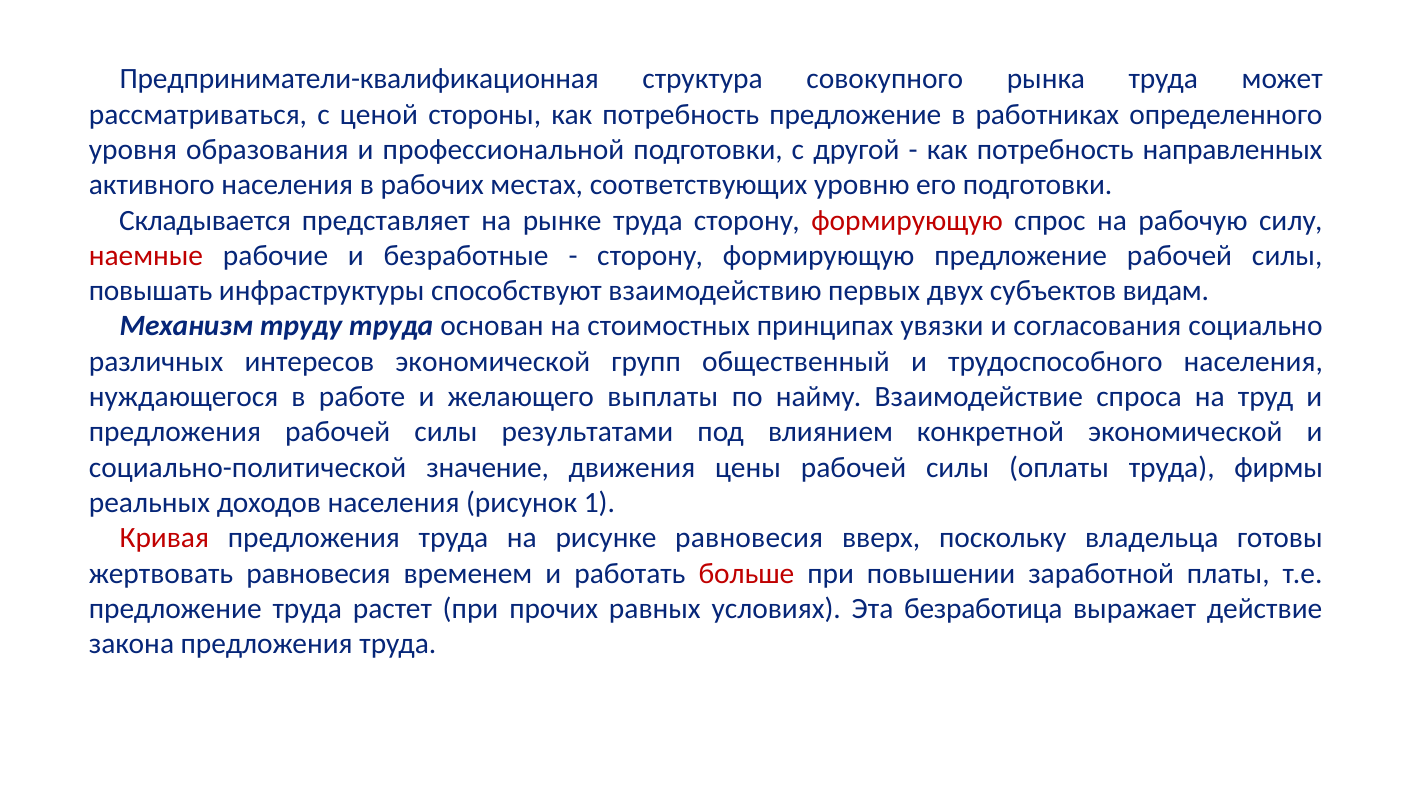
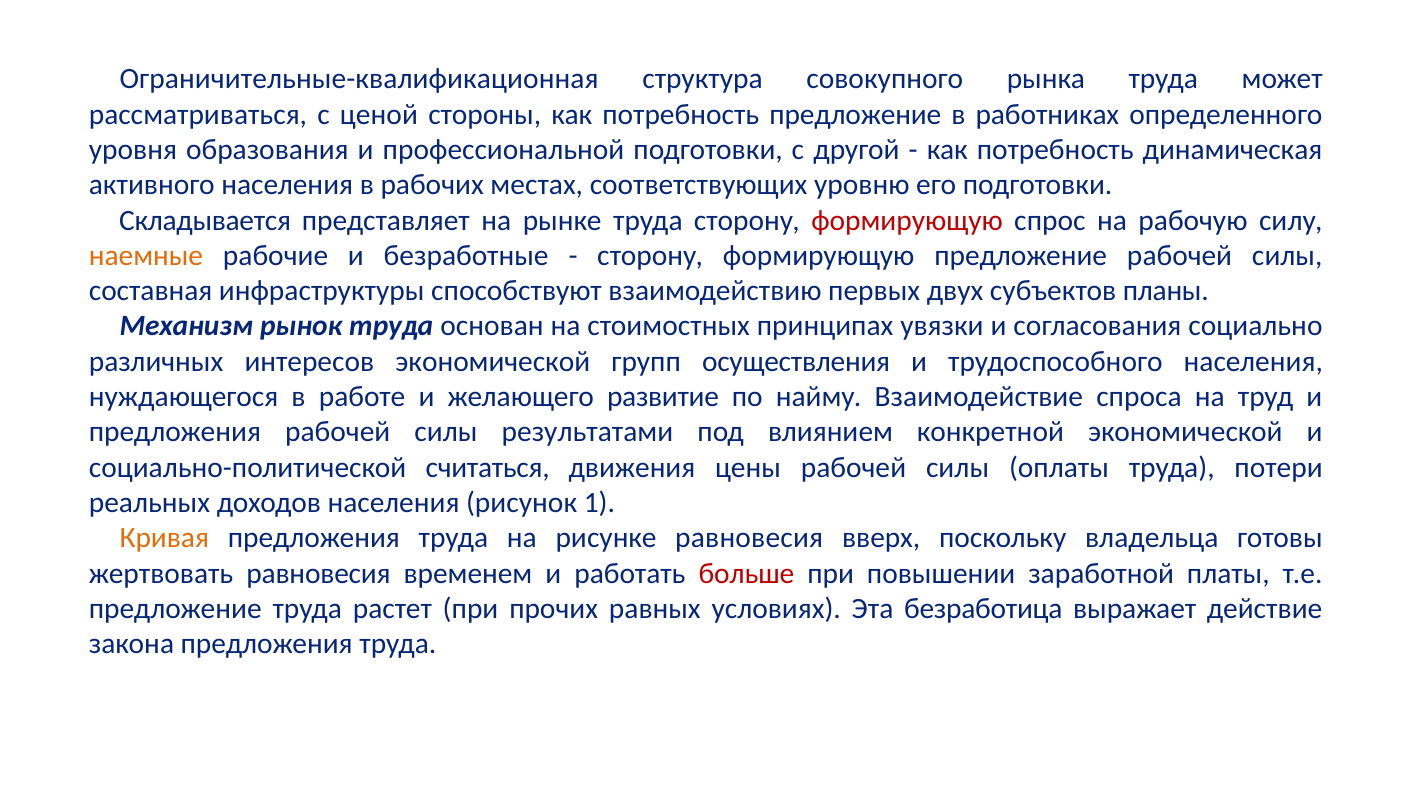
Предприниматели-квалификационная: Предприниматели-квалификационная -> Ограничительные-квалификационная
направленных: направленных -> динамическая
наемные colour: red -> orange
повышать: повышать -> составная
видам: видам -> планы
труду: труду -> рынок
общественный: общественный -> осуществления
выплаты: выплаты -> развитие
значение: значение -> считаться
фирмы: фирмы -> потери
Кривая colour: red -> orange
